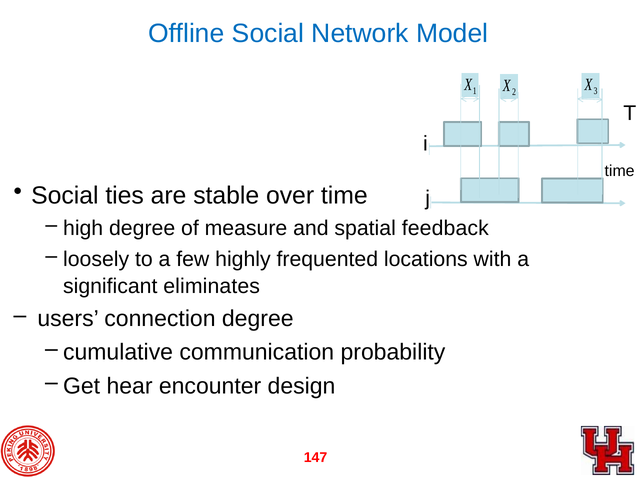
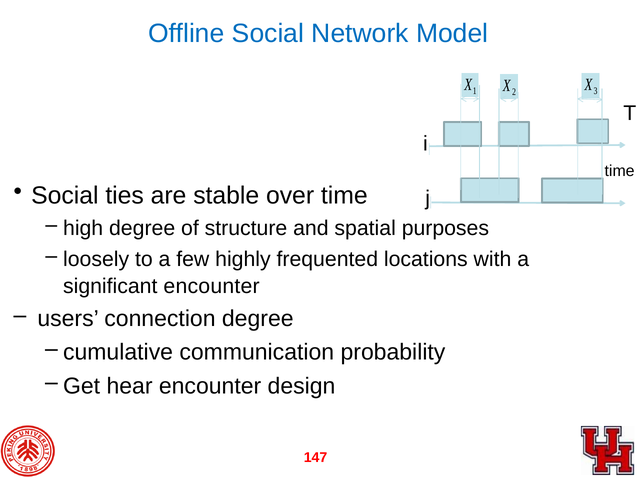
measure: measure -> structure
feedback: feedback -> purposes
significant eliminates: eliminates -> encounter
